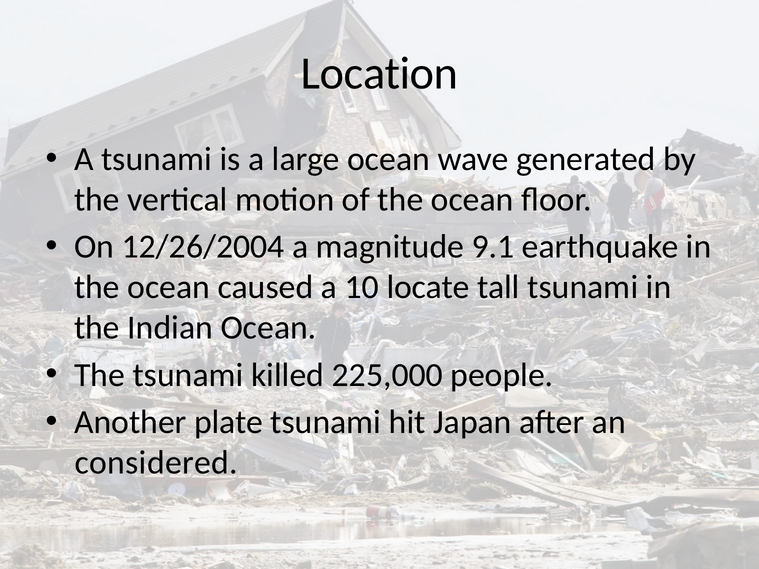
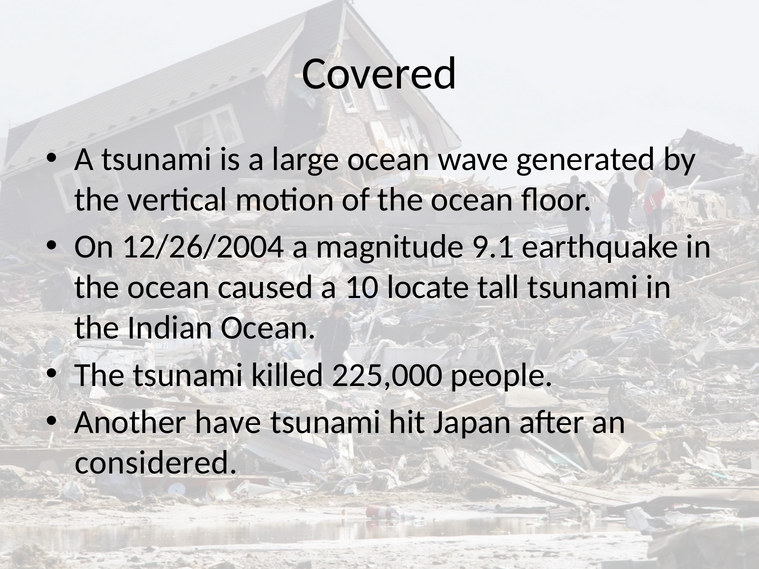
Location: Location -> Covered
plate: plate -> have
